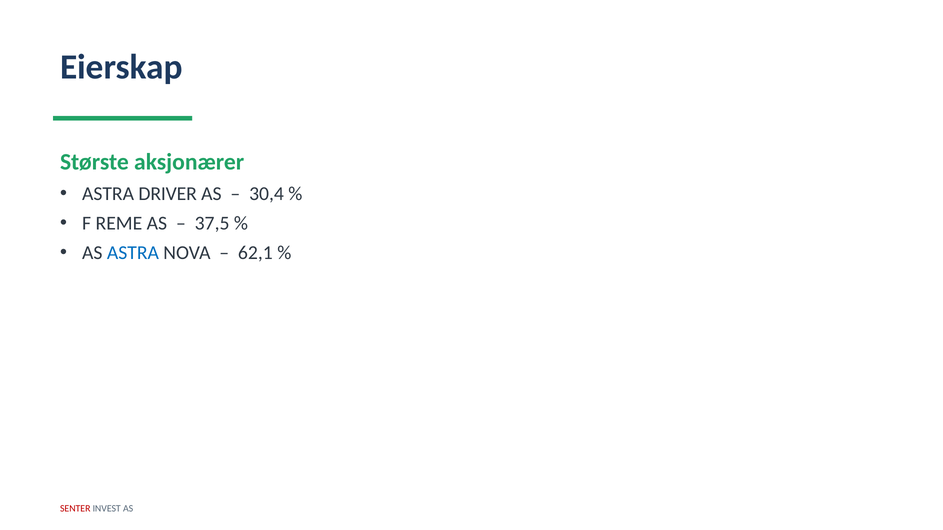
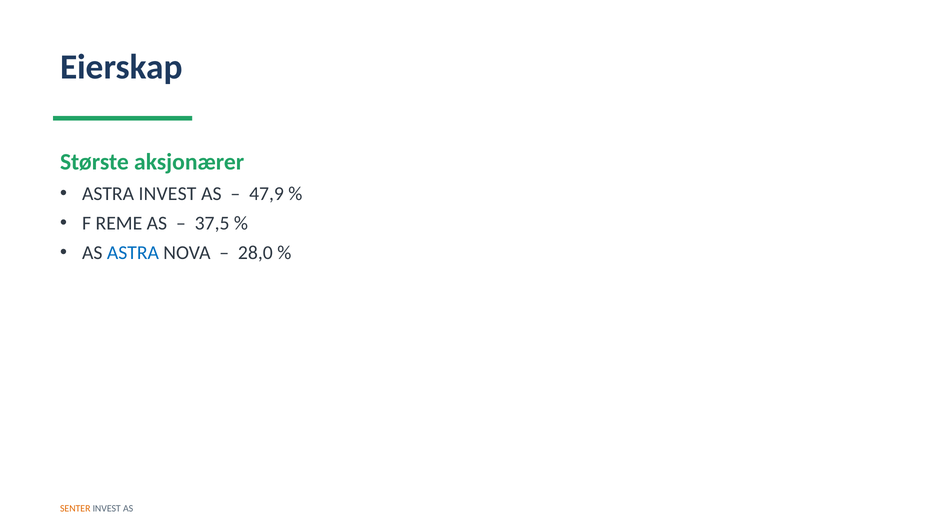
ASTRA DRIVER: DRIVER -> INVEST
30,4: 30,4 -> 47,9
62,1: 62,1 -> 28,0
SENTER colour: red -> orange
